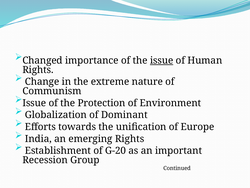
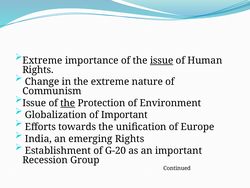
Changed at (43, 60): Changed -> Extreme
the at (68, 103) underline: none -> present
of Dominant: Dominant -> Important
